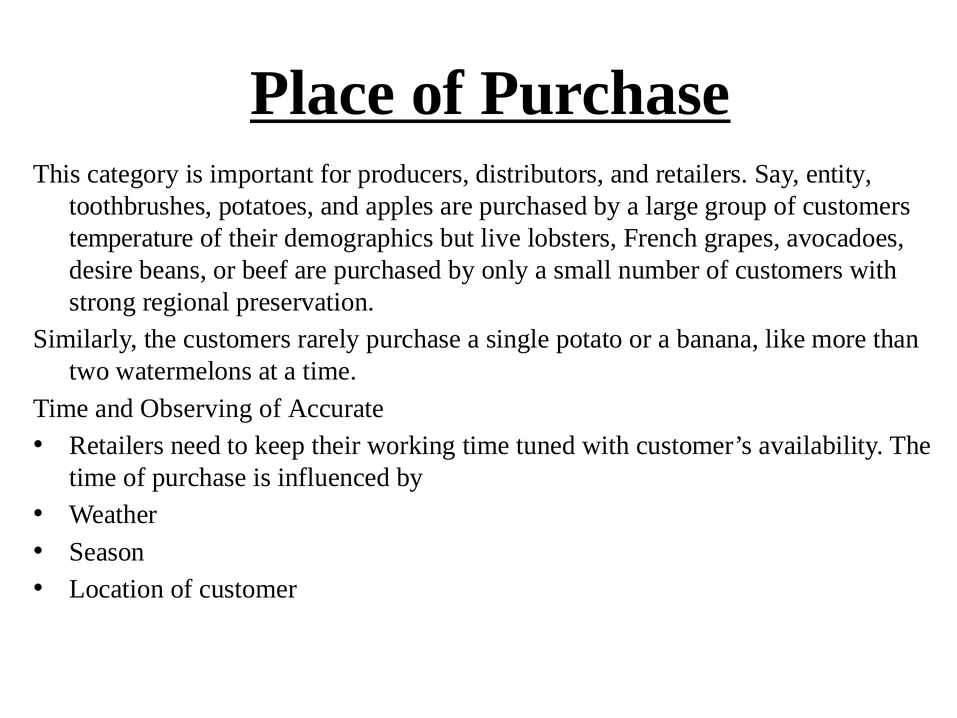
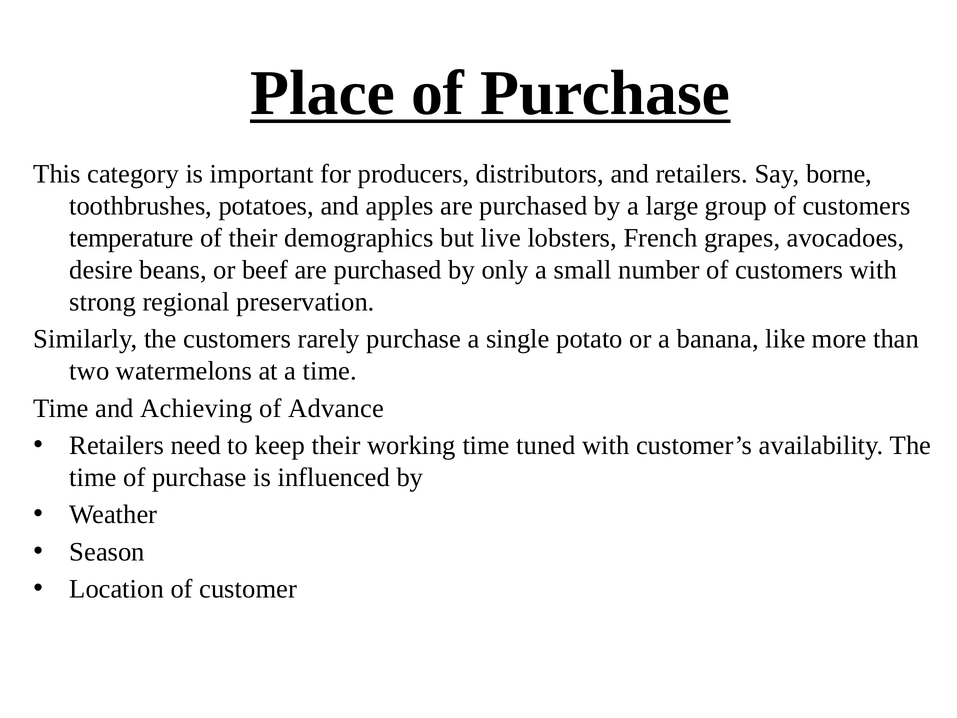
entity: entity -> borne
Observing: Observing -> Achieving
Accurate: Accurate -> Advance
